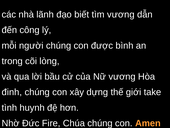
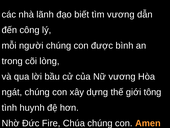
đinh: đinh -> ngát
take: take -> tông
